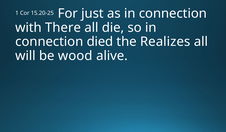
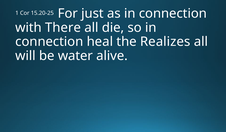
died: died -> heal
wood: wood -> water
